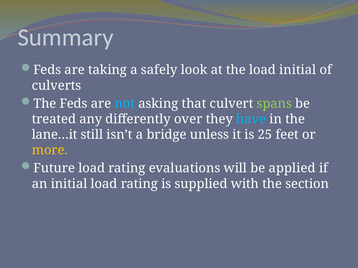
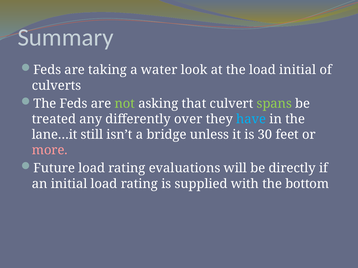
safely: safely -> water
not colour: light blue -> light green
25: 25 -> 30
more colour: yellow -> pink
applied: applied -> directly
section: section -> bottom
